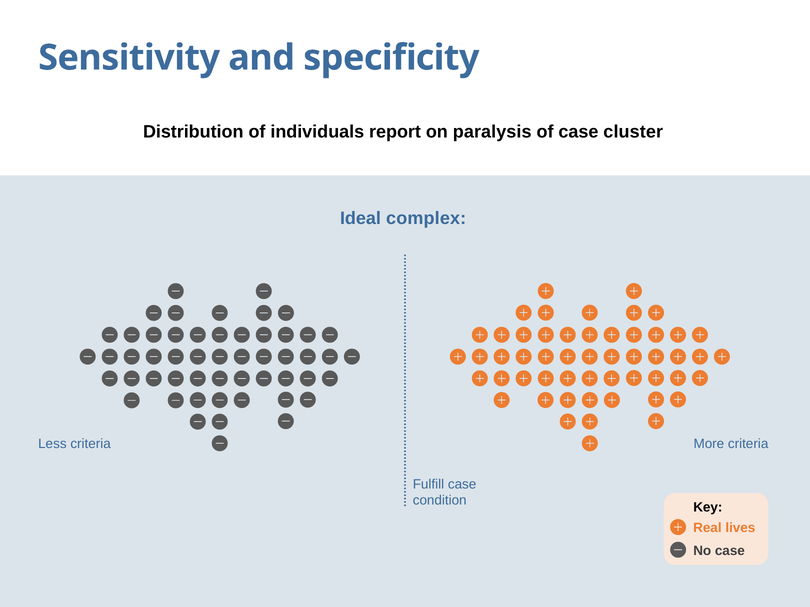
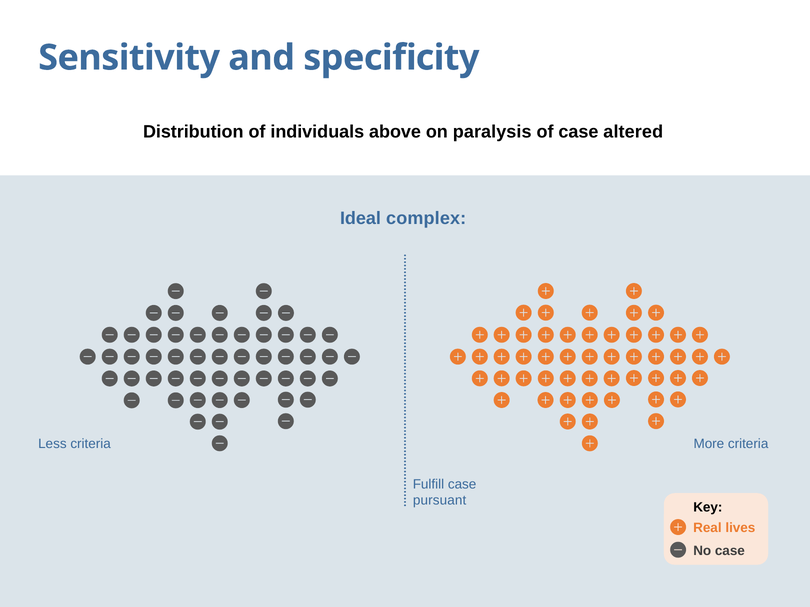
report: report -> above
cluster: cluster -> altered
condition: condition -> pursuant
